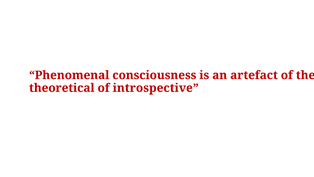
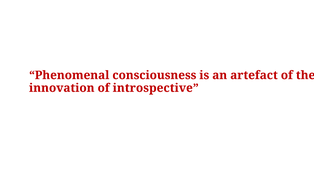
theoretical: theoretical -> innovation
